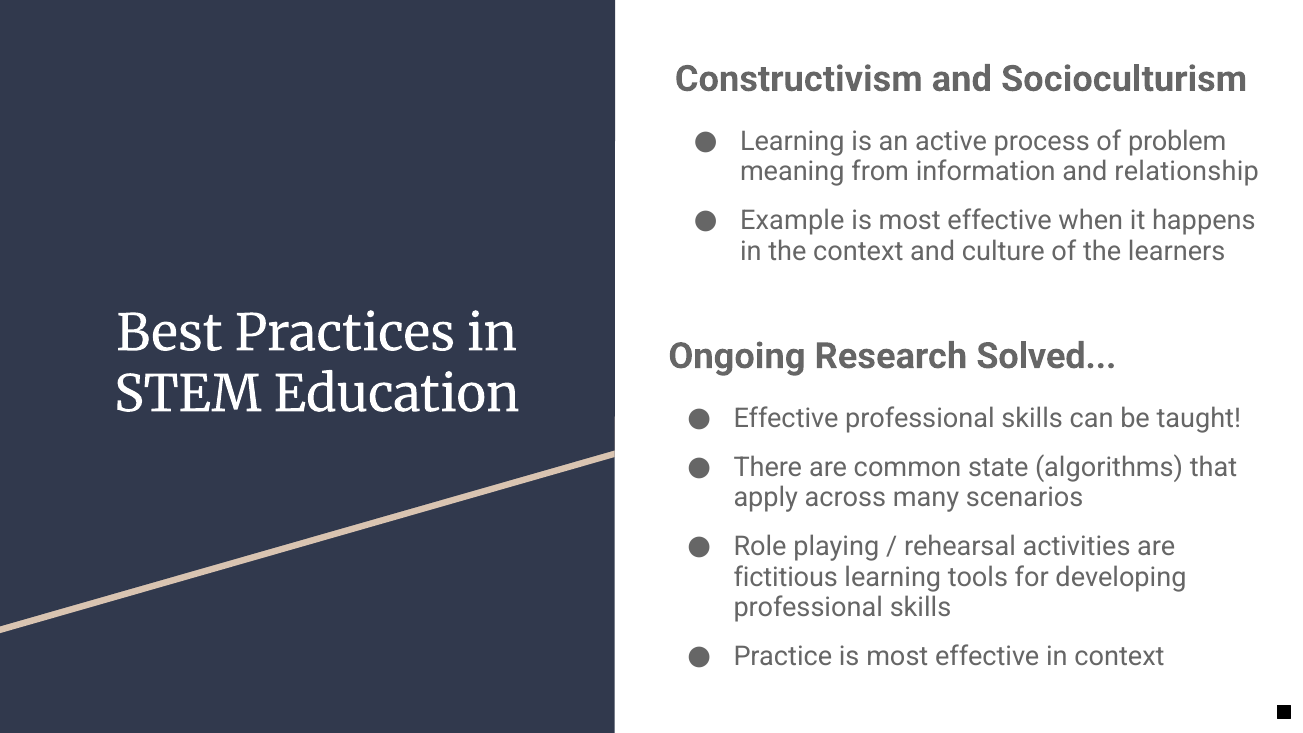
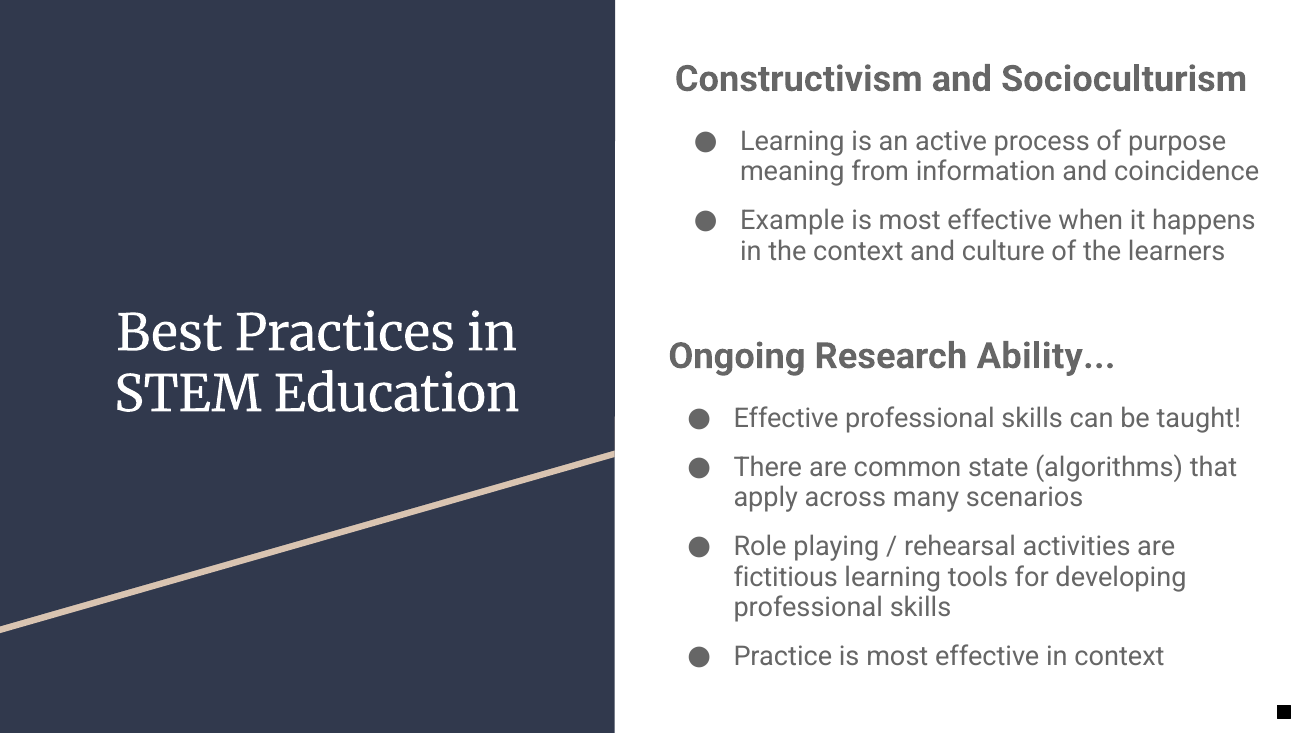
problem: problem -> purpose
relationship: relationship -> coincidence
Solved: Solved -> Ability
